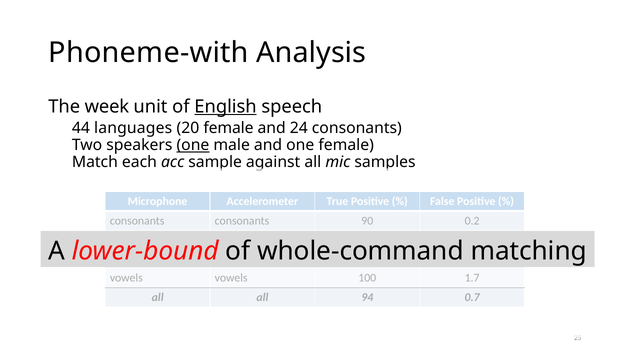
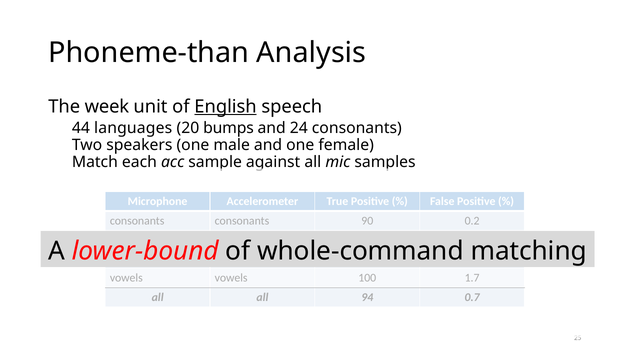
Phoneme-with: Phoneme-with -> Phoneme-than
20 female: female -> bumps
one at (193, 145) underline: present -> none
